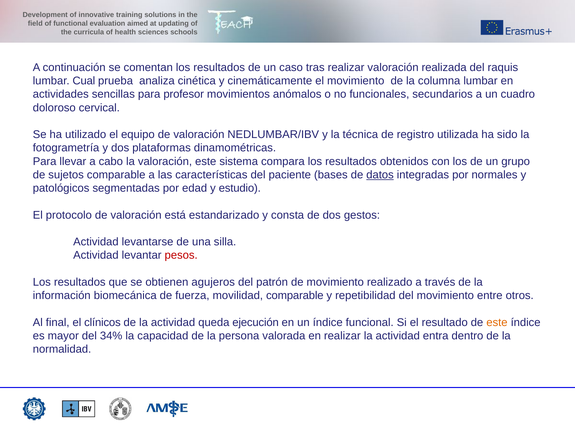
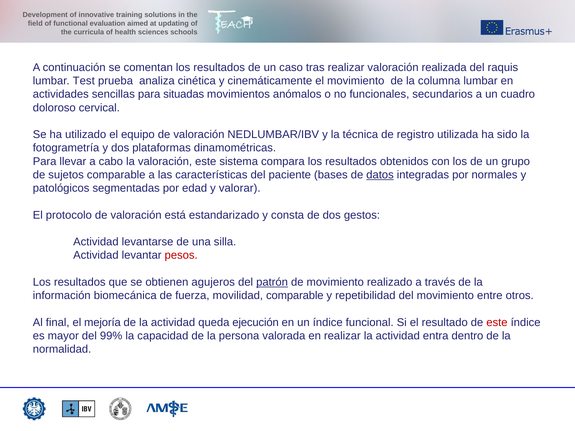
Cual: Cual -> Test
profesor: profesor -> situadas
estudio: estudio -> valorar
patrón underline: none -> present
clínicos: clínicos -> mejoría
este at (497, 323) colour: orange -> red
34%: 34% -> 99%
